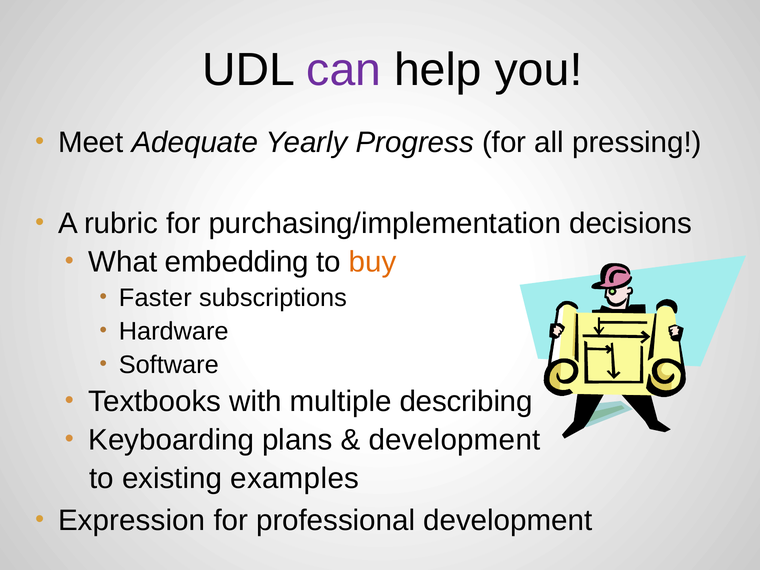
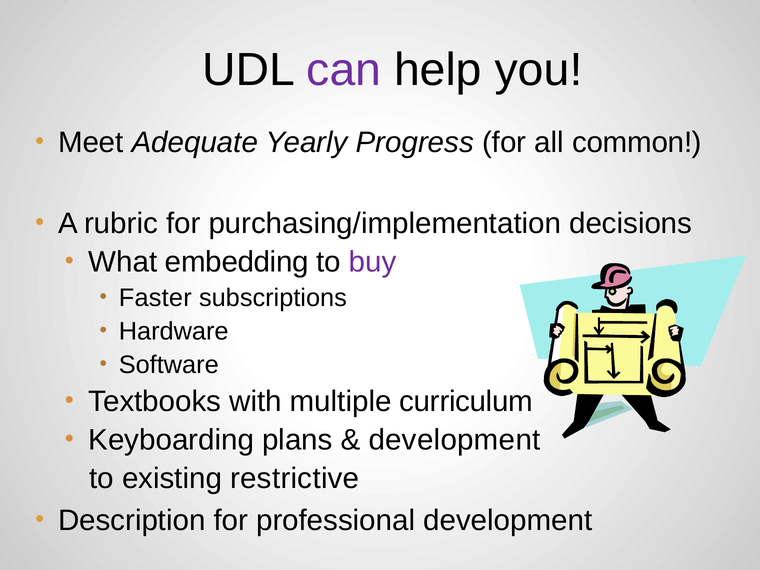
pressing: pressing -> common
buy colour: orange -> purple
describing: describing -> curriculum
examples: examples -> restrictive
Expression: Expression -> Description
